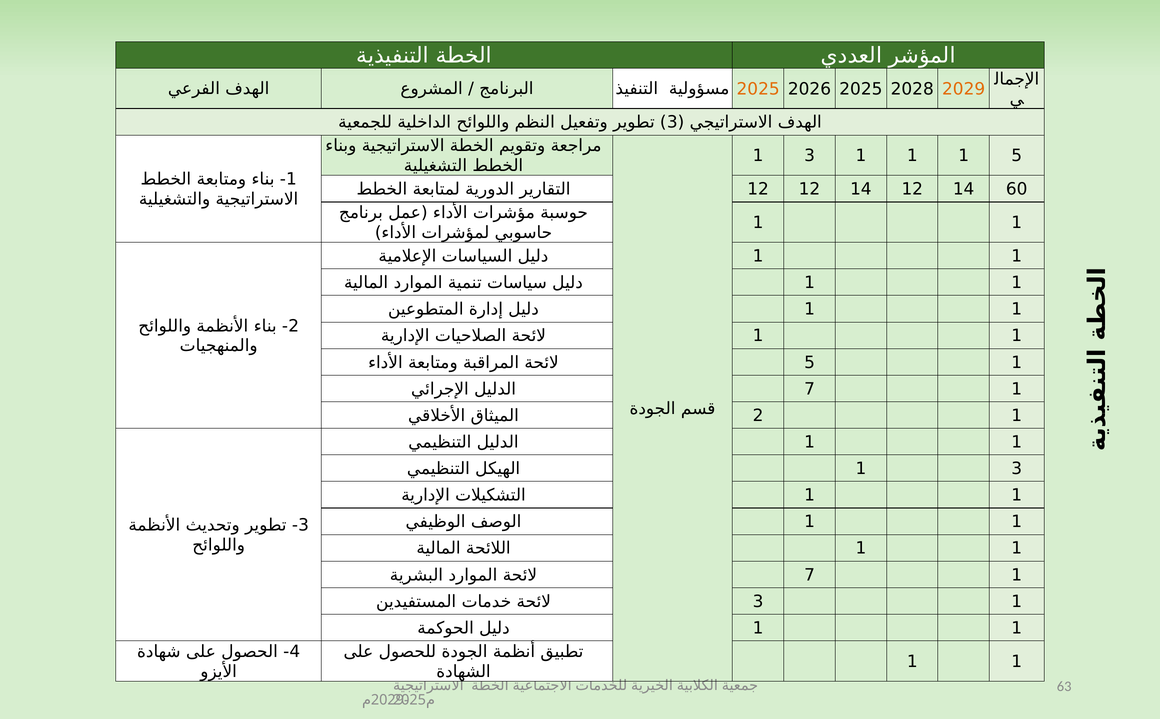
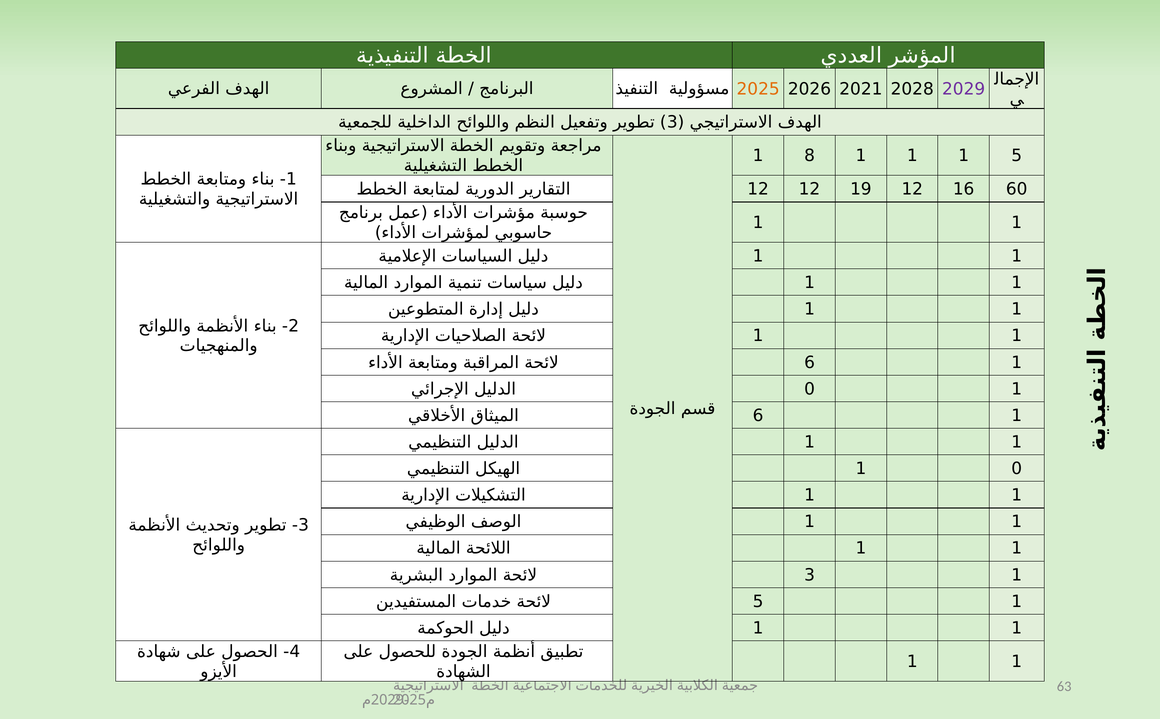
2026 2025: 2025 -> 2021
2029 colour: orange -> purple
3 at (810, 156): 3 -> 8
12 12 14: 14 -> 19
14 at (964, 189): 14 -> 16
5 at (810, 363): 5 -> 6
7 at (810, 389): 7 -> 0
2 at (758, 416): 2 -> 6
3 at (1017, 469): 3 -> 0
7 at (810, 575): 7 -> 3
3 at (758, 602): 3 -> 5
